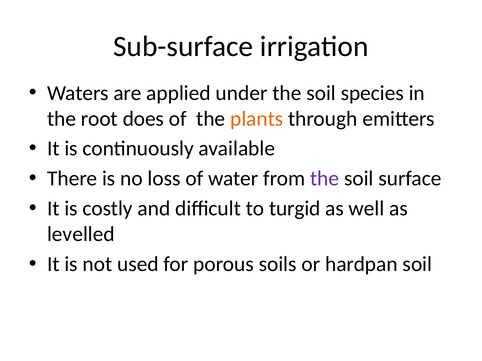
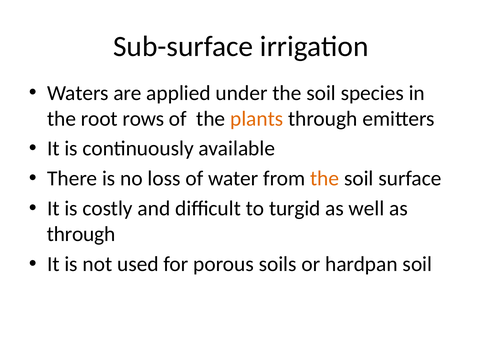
does: does -> rows
the at (325, 179) colour: purple -> orange
levelled at (81, 235): levelled -> through
